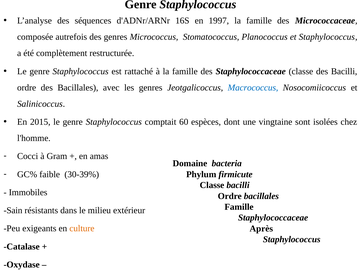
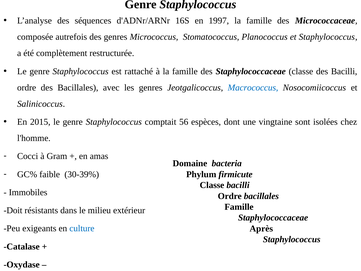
60: 60 -> 56
Sain: Sain -> Doit
culture colour: orange -> blue
